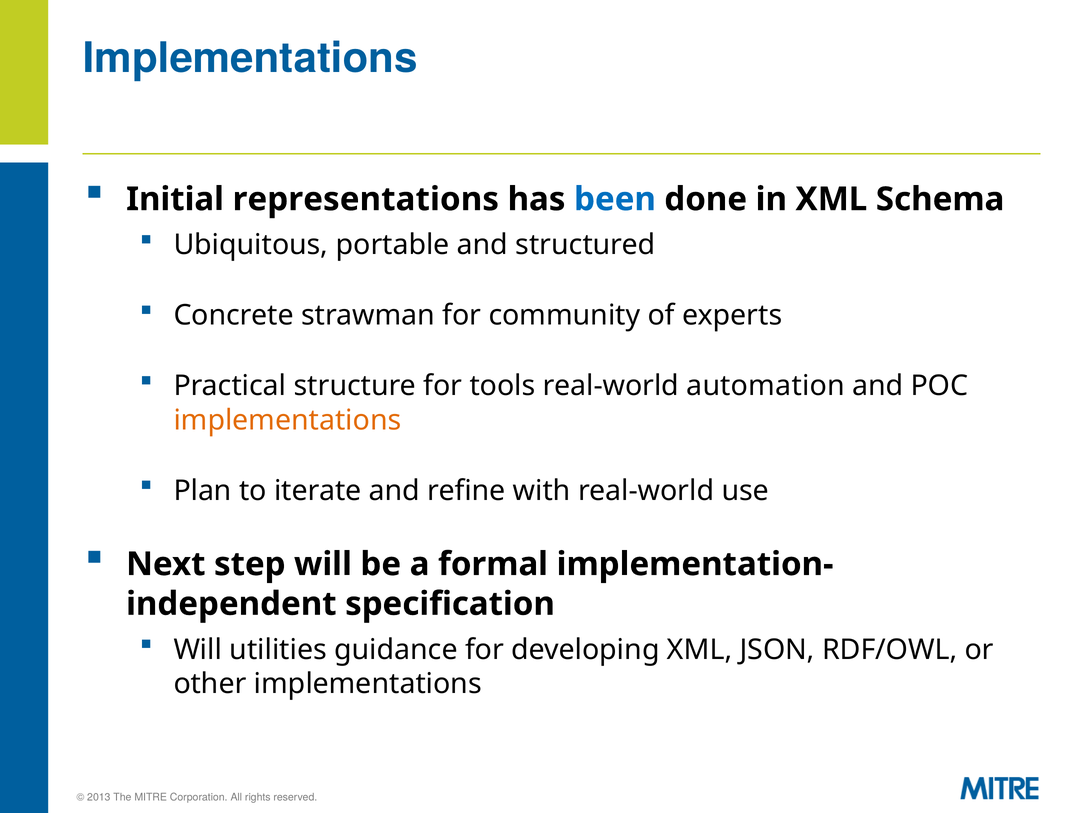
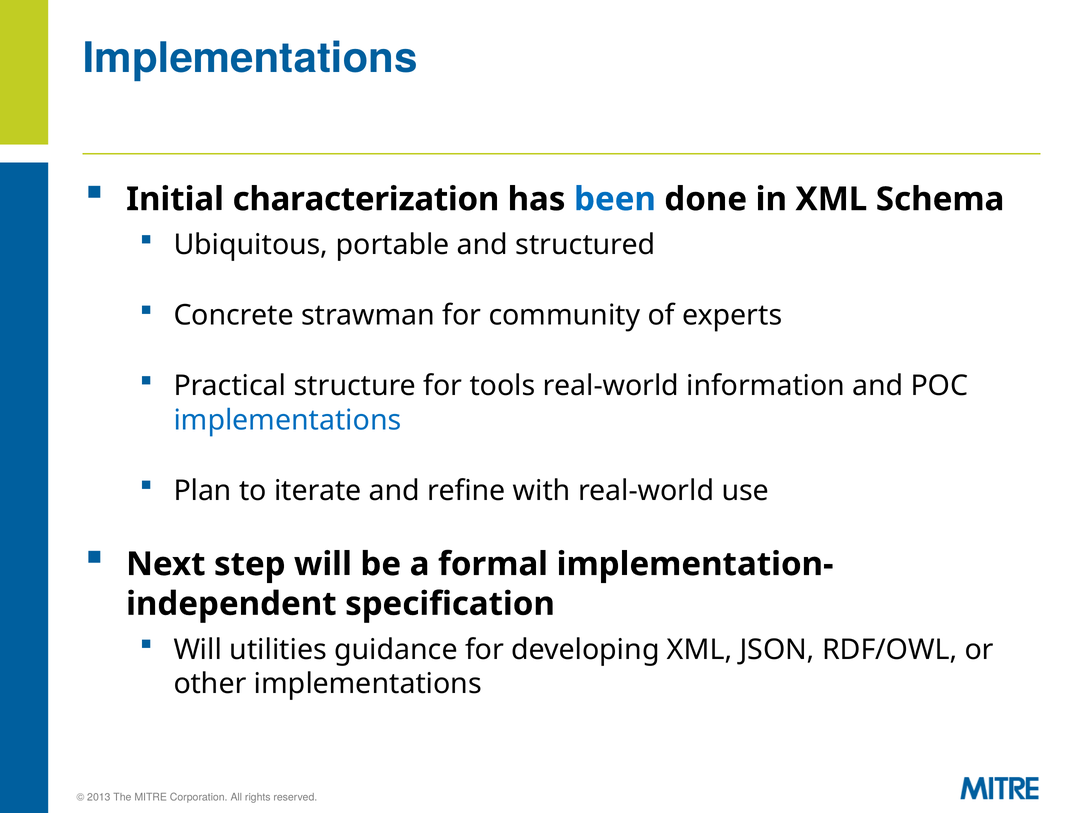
representations: representations -> characterization
automation: automation -> information
implementations at (287, 420) colour: orange -> blue
